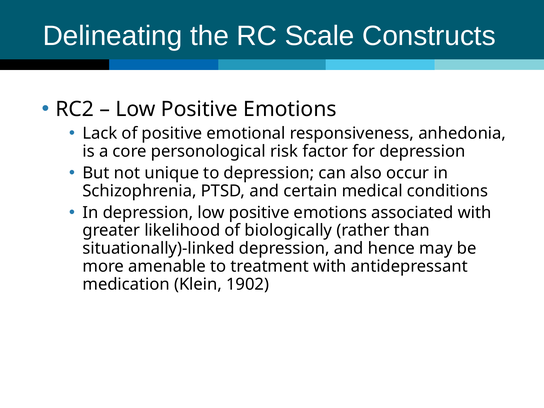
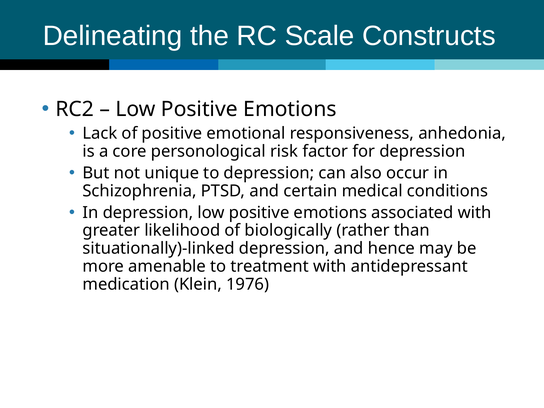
1902: 1902 -> 1976
